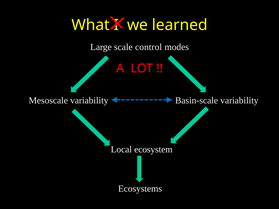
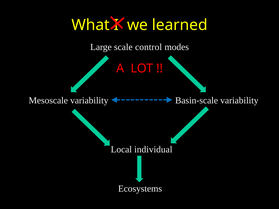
ecosystem: ecosystem -> individual
